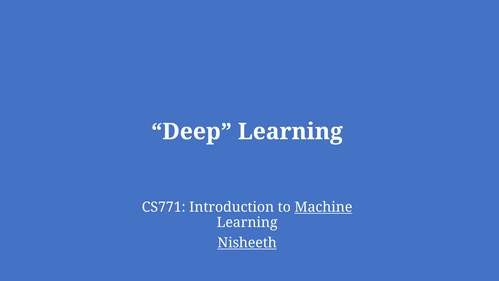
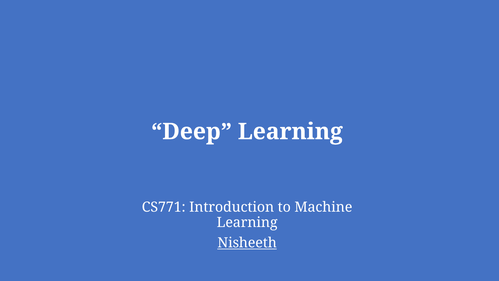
Machine underline: present -> none
